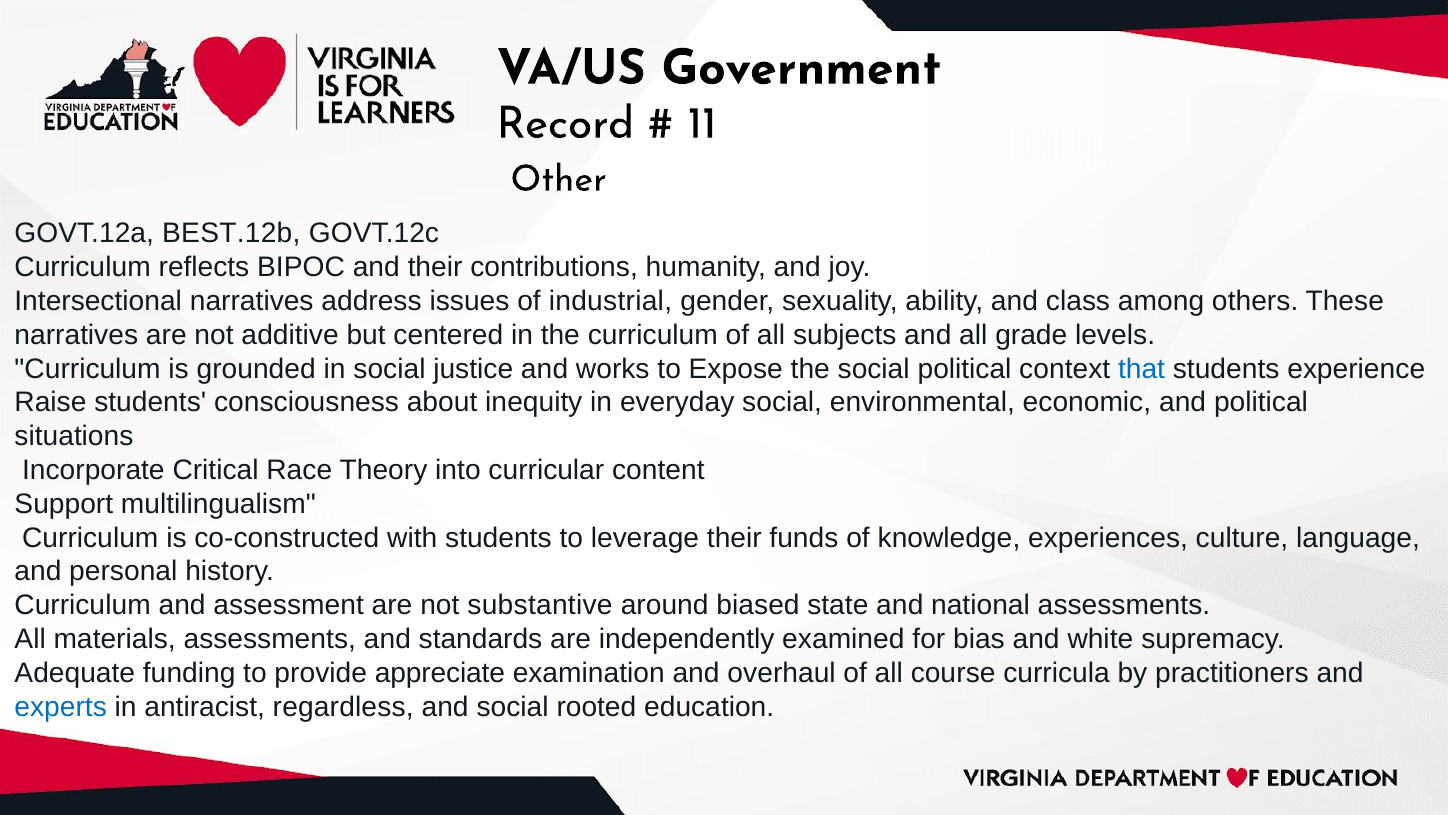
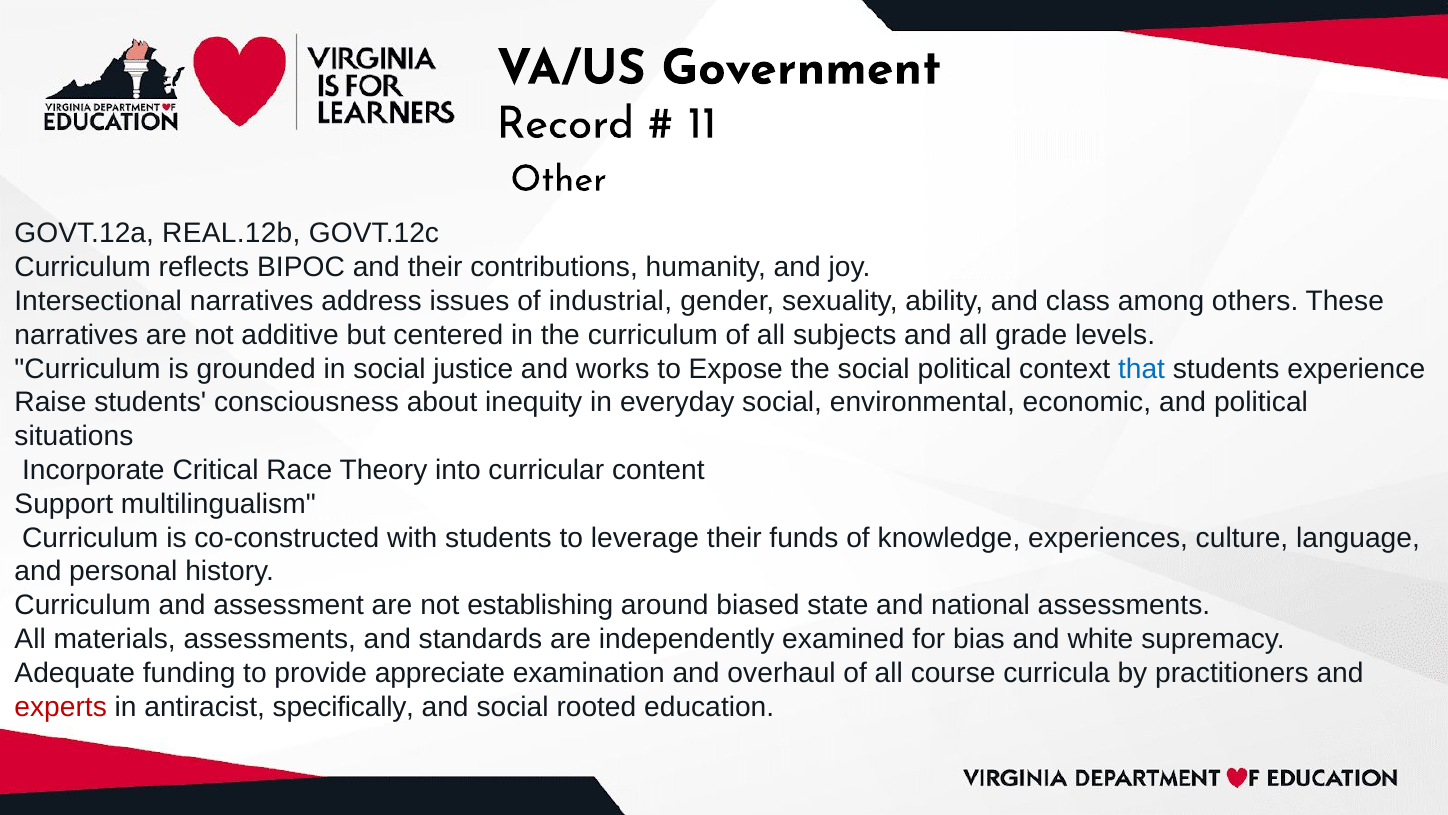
BEST.12b: BEST.12b -> REAL.12b
substantive: substantive -> establishing
experts colour: blue -> red
regardless: regardless -> specifically
